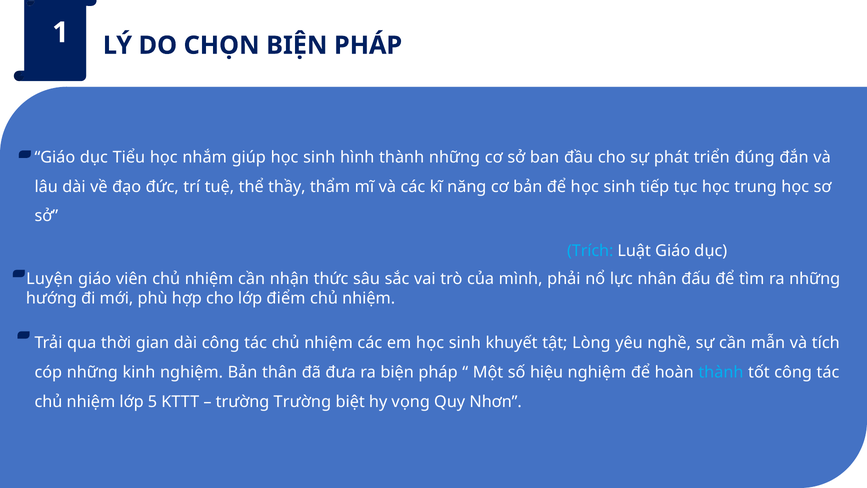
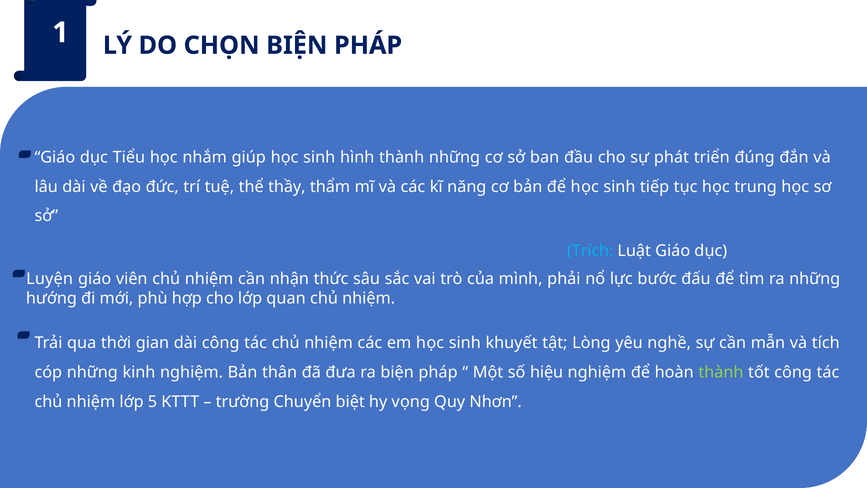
nhân: nhân -> bước
điểm: điểm -> quan
thành at (721, 372) colour: light blue -> light green
trường Trường: Trường -> Chuyển
